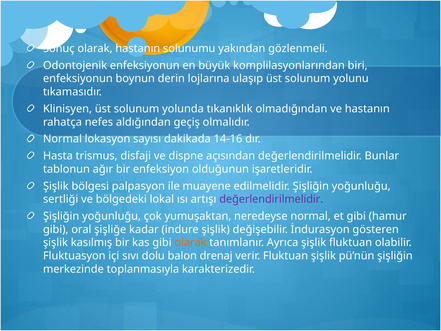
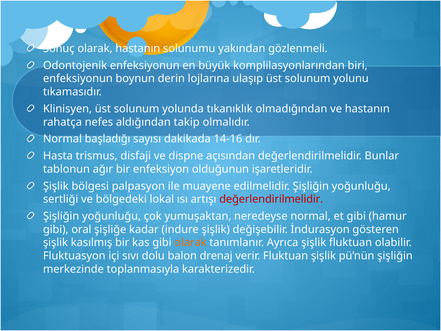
geçiş: geçiş -> takip
lokasyon: lokasyon -> başladığı
değerlendirilmelidir at (271, 199) colour: purple -> red
